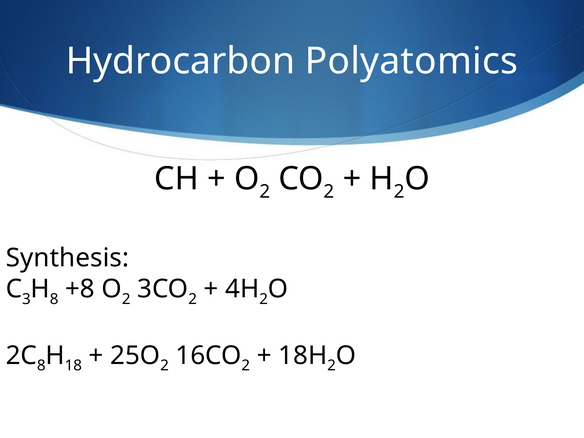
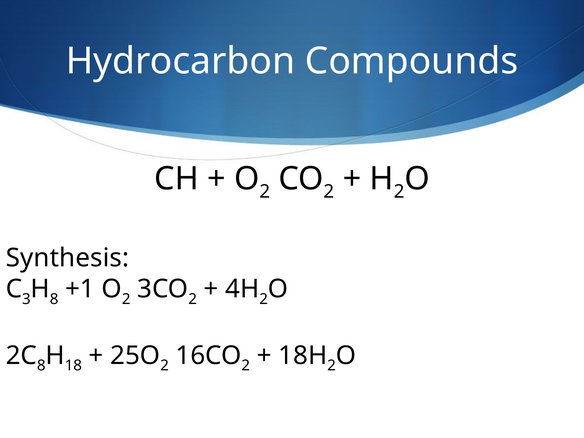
Polyatomics: Polyatomics -> Compounds
+8: +8 -> +1
